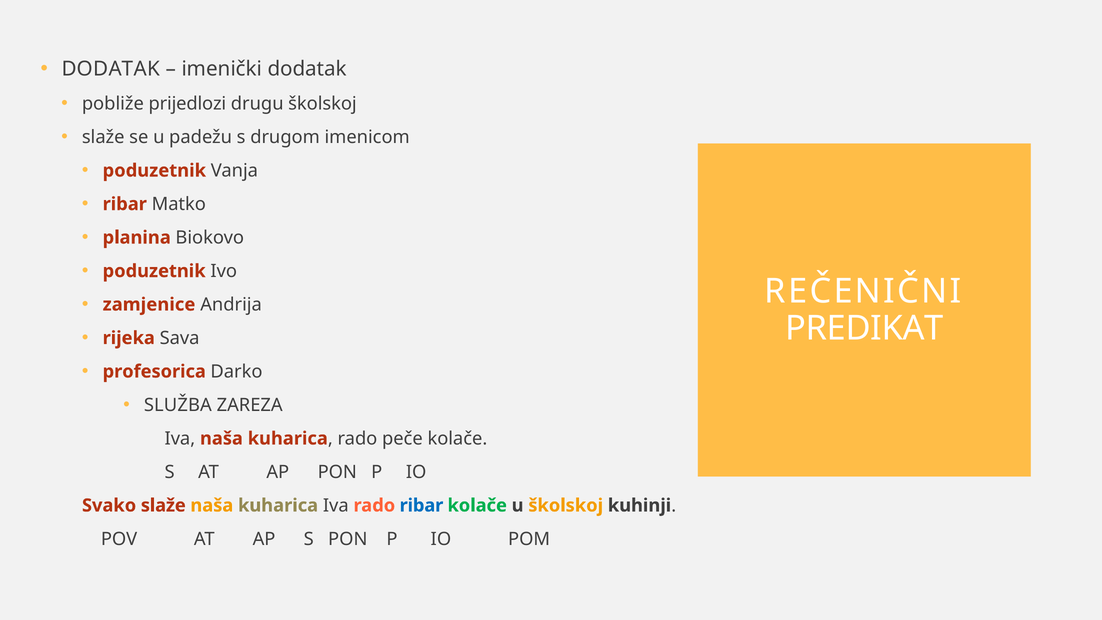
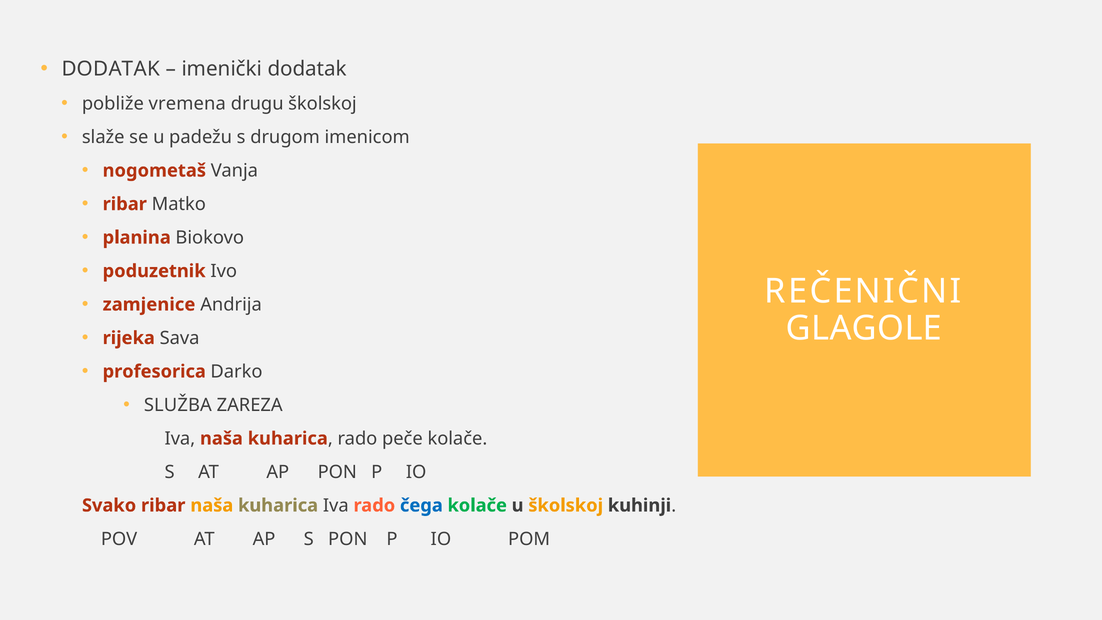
prijedlozi: prijedlozi -> vremena
poduzetnik at (154, 171): poduzetnik -> nogometaš
PREDIKAT: PREDIKAT -> GLAGOLE
Svako slaže: slaže -> ribar
rado ribar: ribar -> čega
